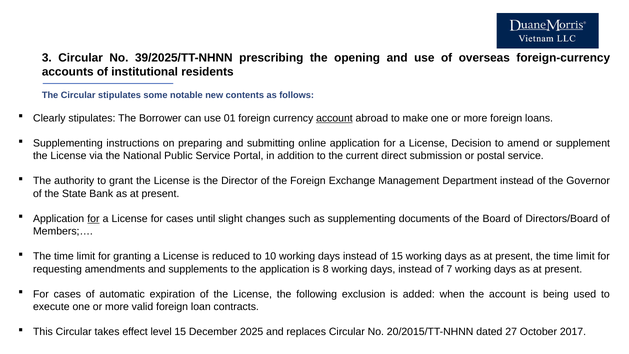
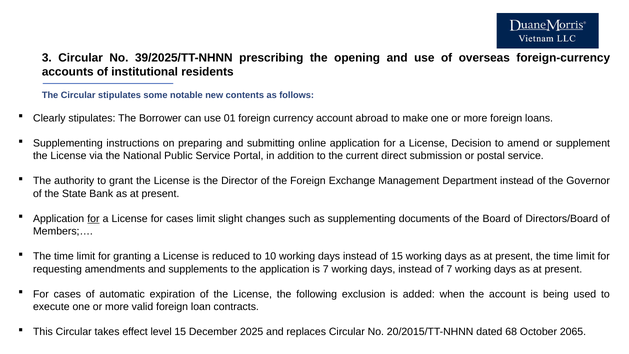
account at (334, 118) underline: present -> none
cases until: until -> limit
is 8: 8 -> 7
27: 27 -> 68
2017: 2017 -> 2065
